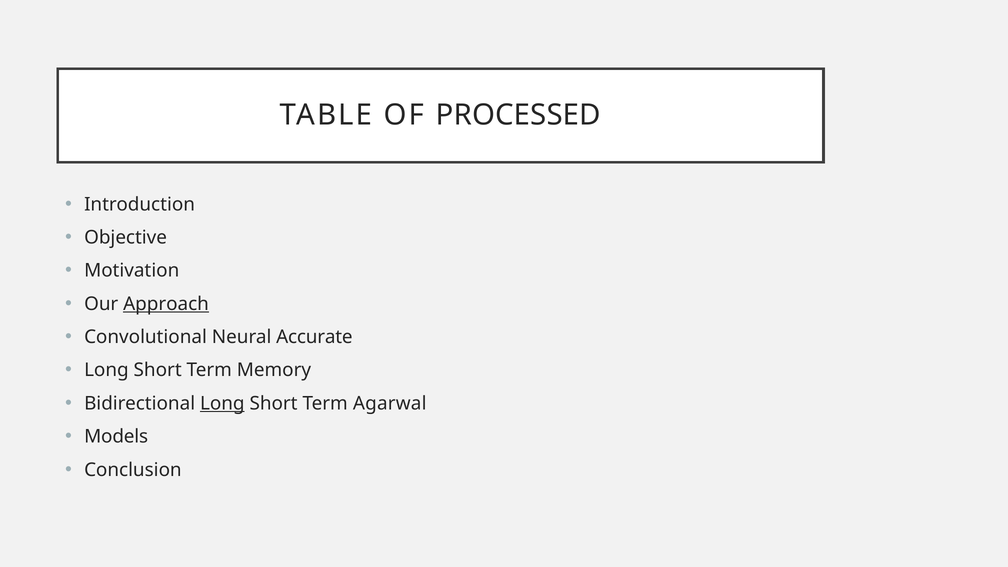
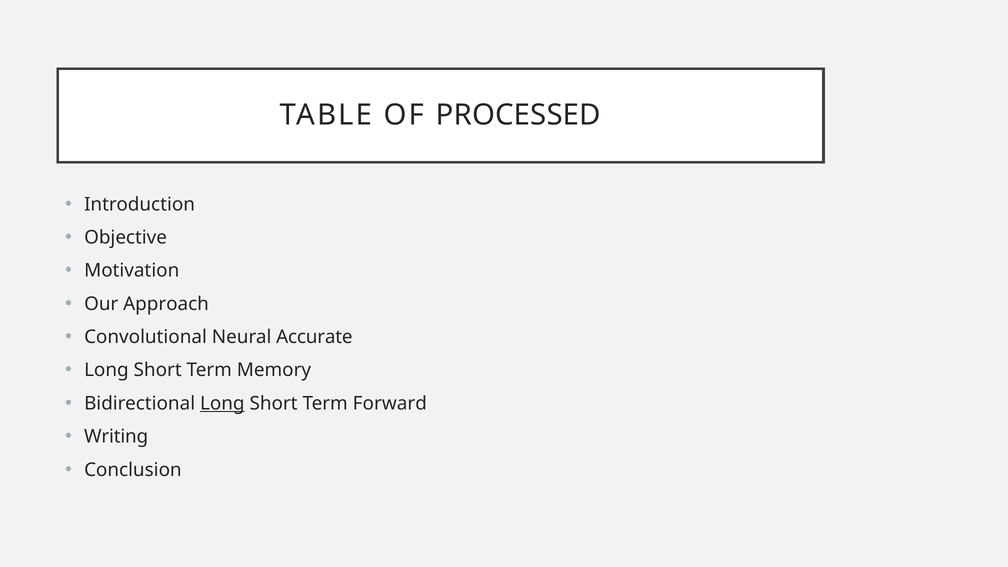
Approach underline: present -> none
Agarwal: Agarwal -> Forward
Models: Models -> Writing
